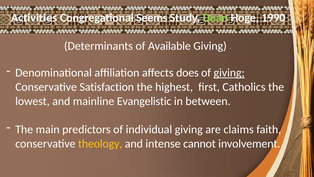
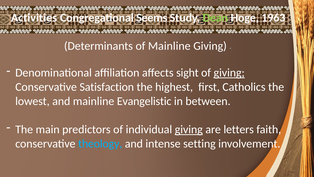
1990: 1990 -> 1963
of Available: Available -> Mainline
does: does -> sight
giving at (189, 129) underline: none -> present
claims: claims -> letters
theology colour: yellow -> light blue
cannot: cannot -> setting
